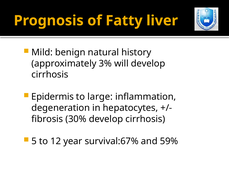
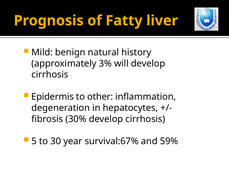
large: large -> other
12: 12 -> 30
